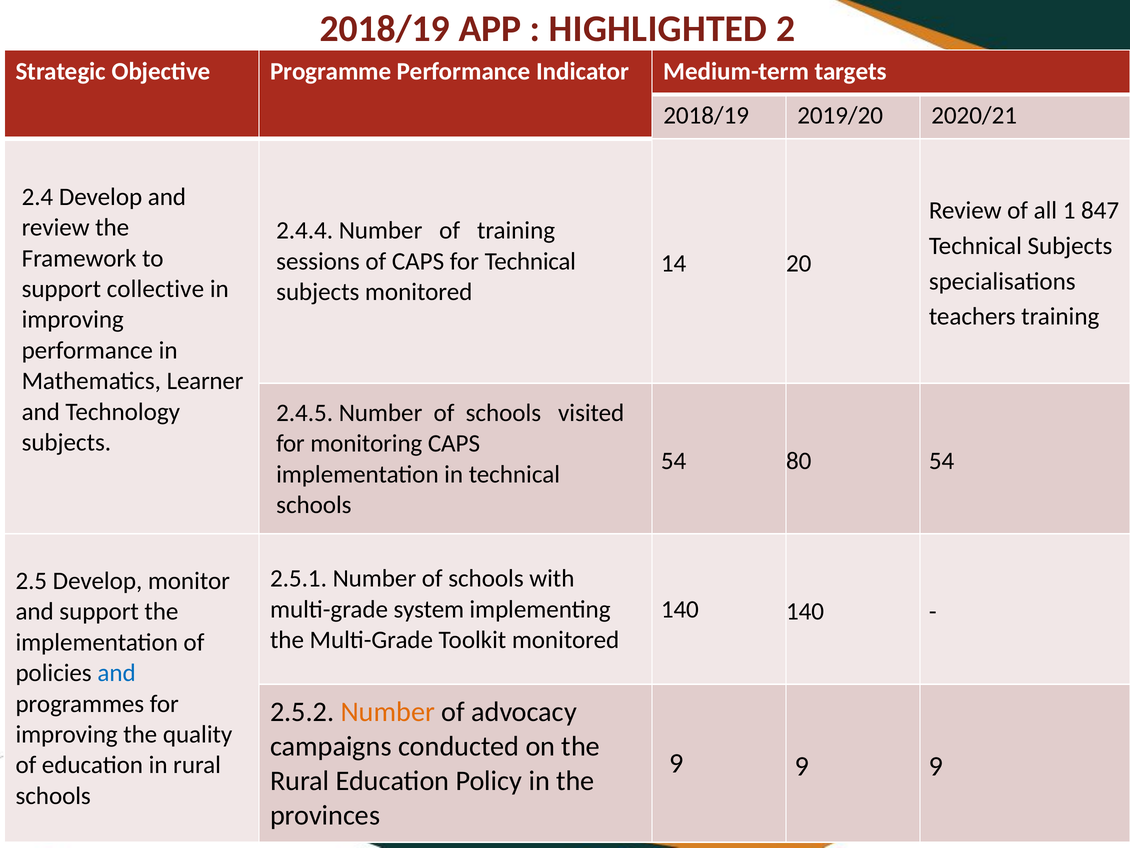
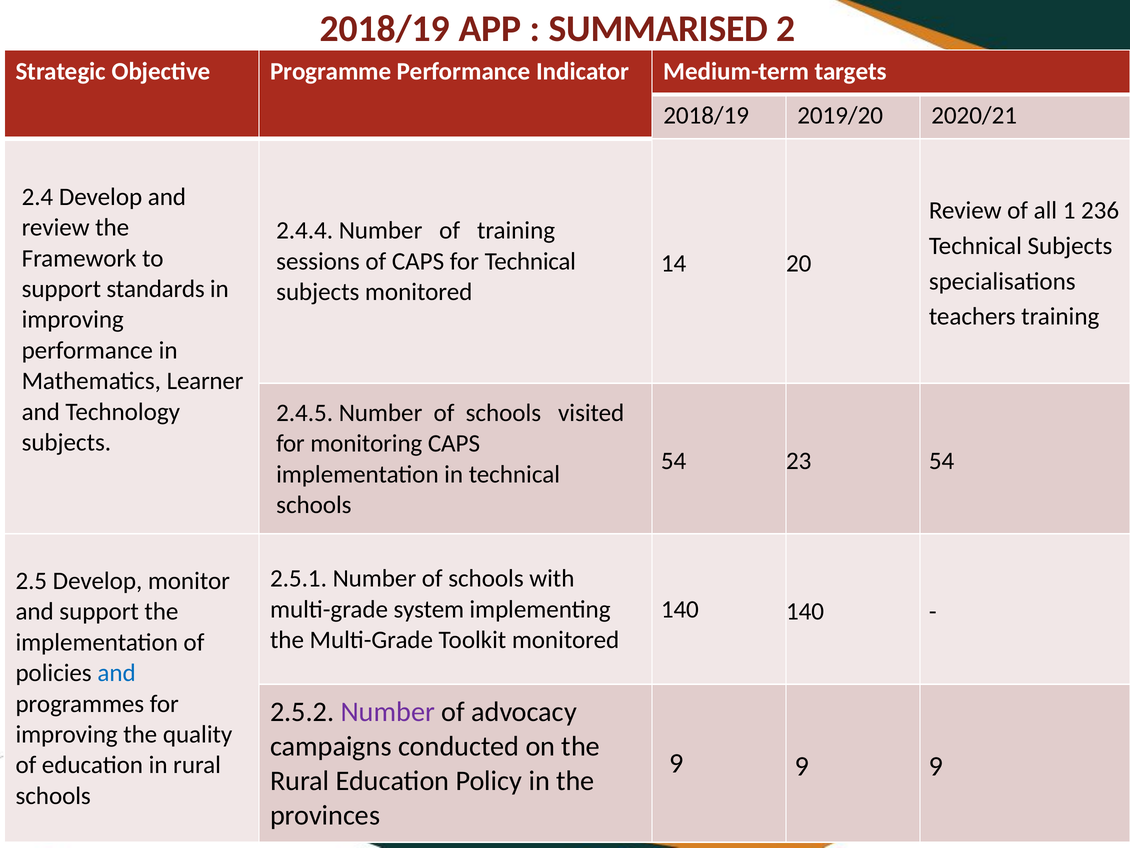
HIGHLIGHTED: HIGHLIGHTED -> SUMMARISED
847: 847 -> 236
collective: collective -> standards
54 80: 80 -> 23
Number at (388, 712) colour: orange -> purple
